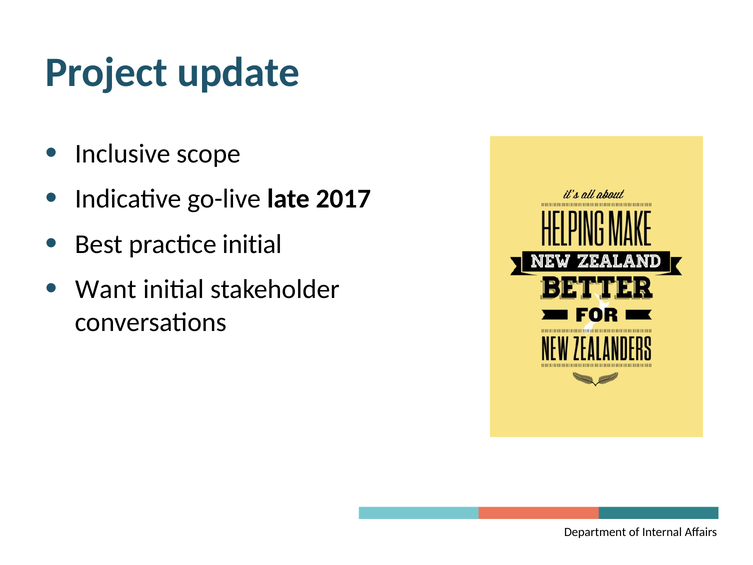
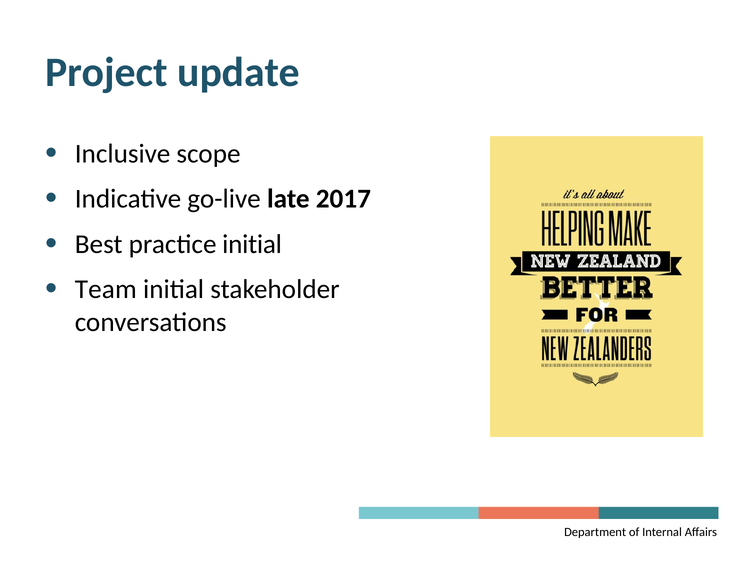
Want: Want -> Team
